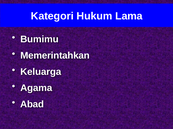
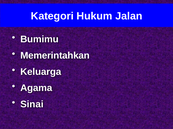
Lama: Lama -> Jalan
Abad: Abad -> Sinai
